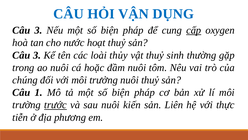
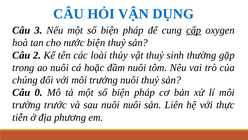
nước hoạt: hoạt -> biện
3 at (37, 55): 3 -> 2
1: 1 -> 0
trước underline: present -> none
nuôi kiến: kiến -> nuôi
